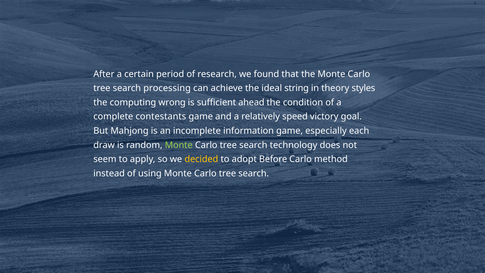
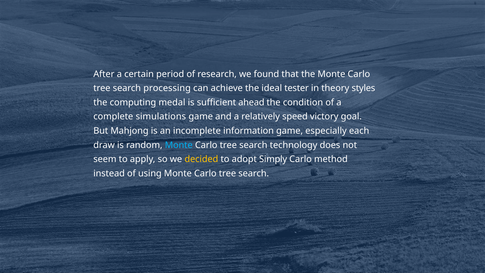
string: string -> tester
wrong: wrong -> medal
contestants: contestants -> simulations
Monte at (179, 145) colour: light green -> light blue
Before: Before -> Simply
